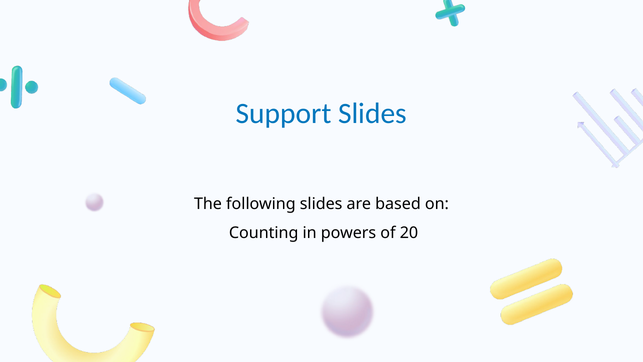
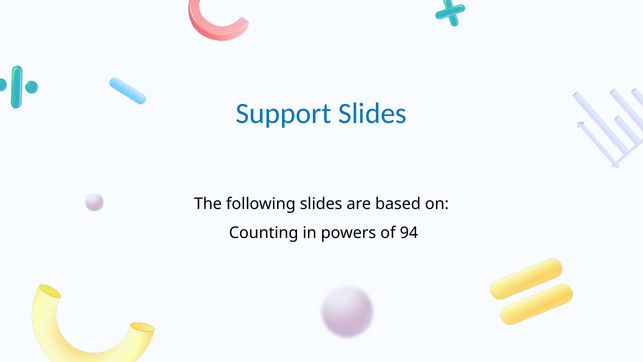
20: 20 -> 94
